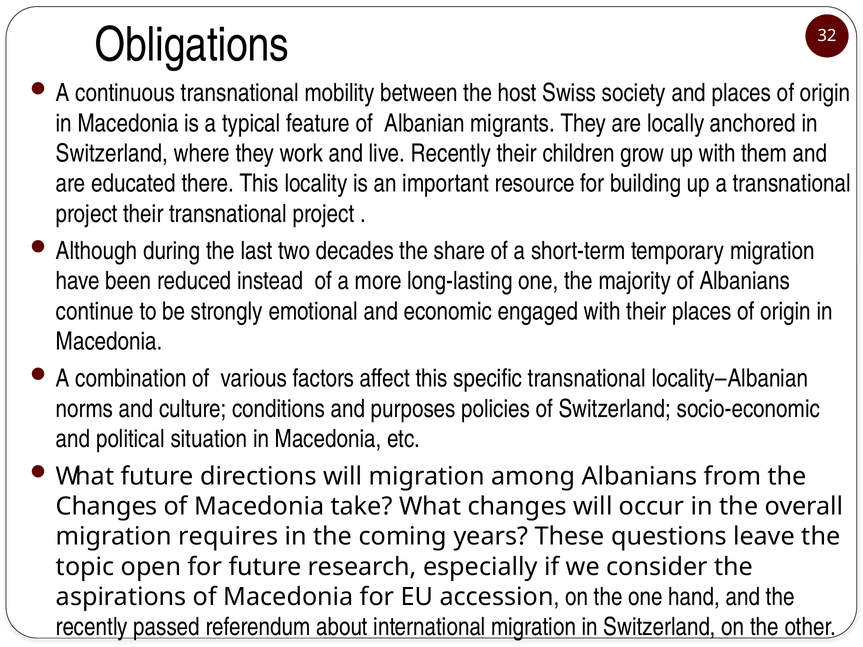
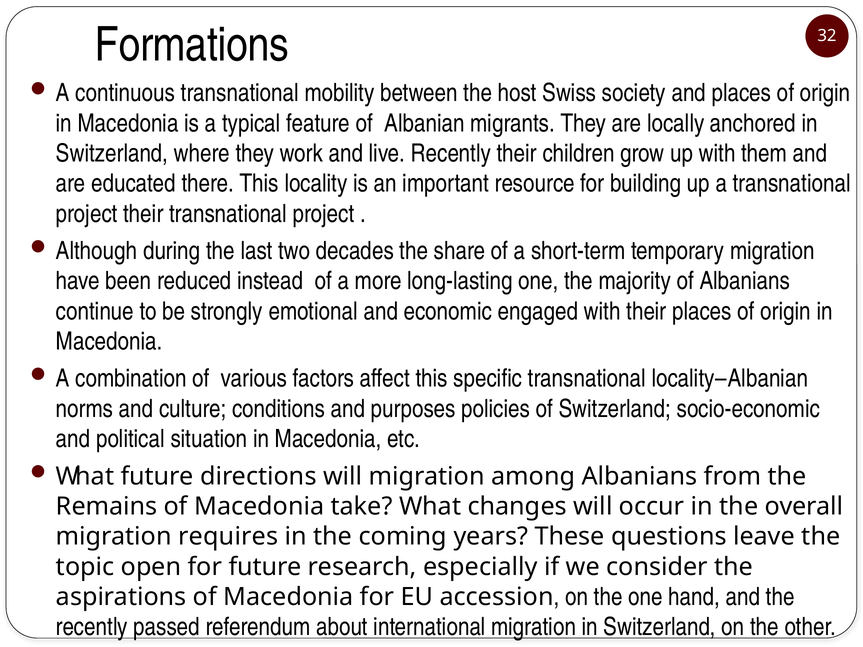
Obligations: Obligations -> Formations
Changes at (107, 507): Changes -> Remains
